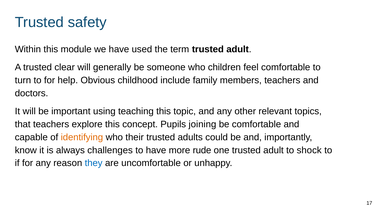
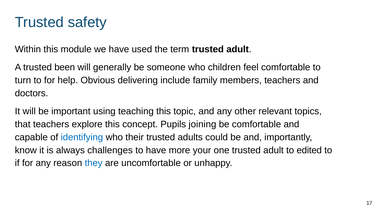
clear: clear -> been
childhood: childhood -> delivering
identifying colour: orange -> blue
rude: rude -> your
shock: shock -> edited
